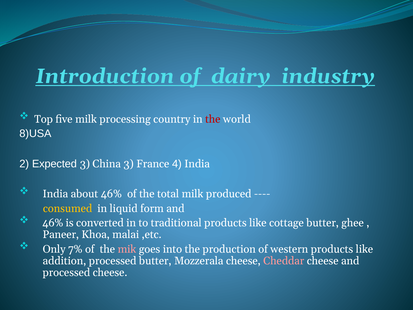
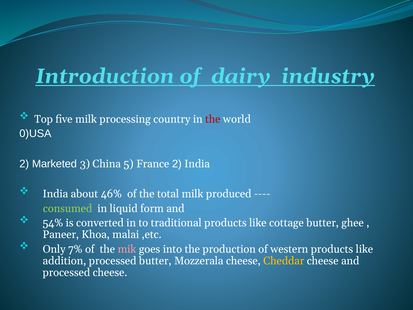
8)USA: 8)USA -> 0)USA
Expected: Expected -> Marketed
China 3: 3 -> 5
France 4: 4 -> 2
consumed colour: yellow -> light green
46% at (53, 223): 46% -> 54%
Cheddar colour: pink -> yellow
